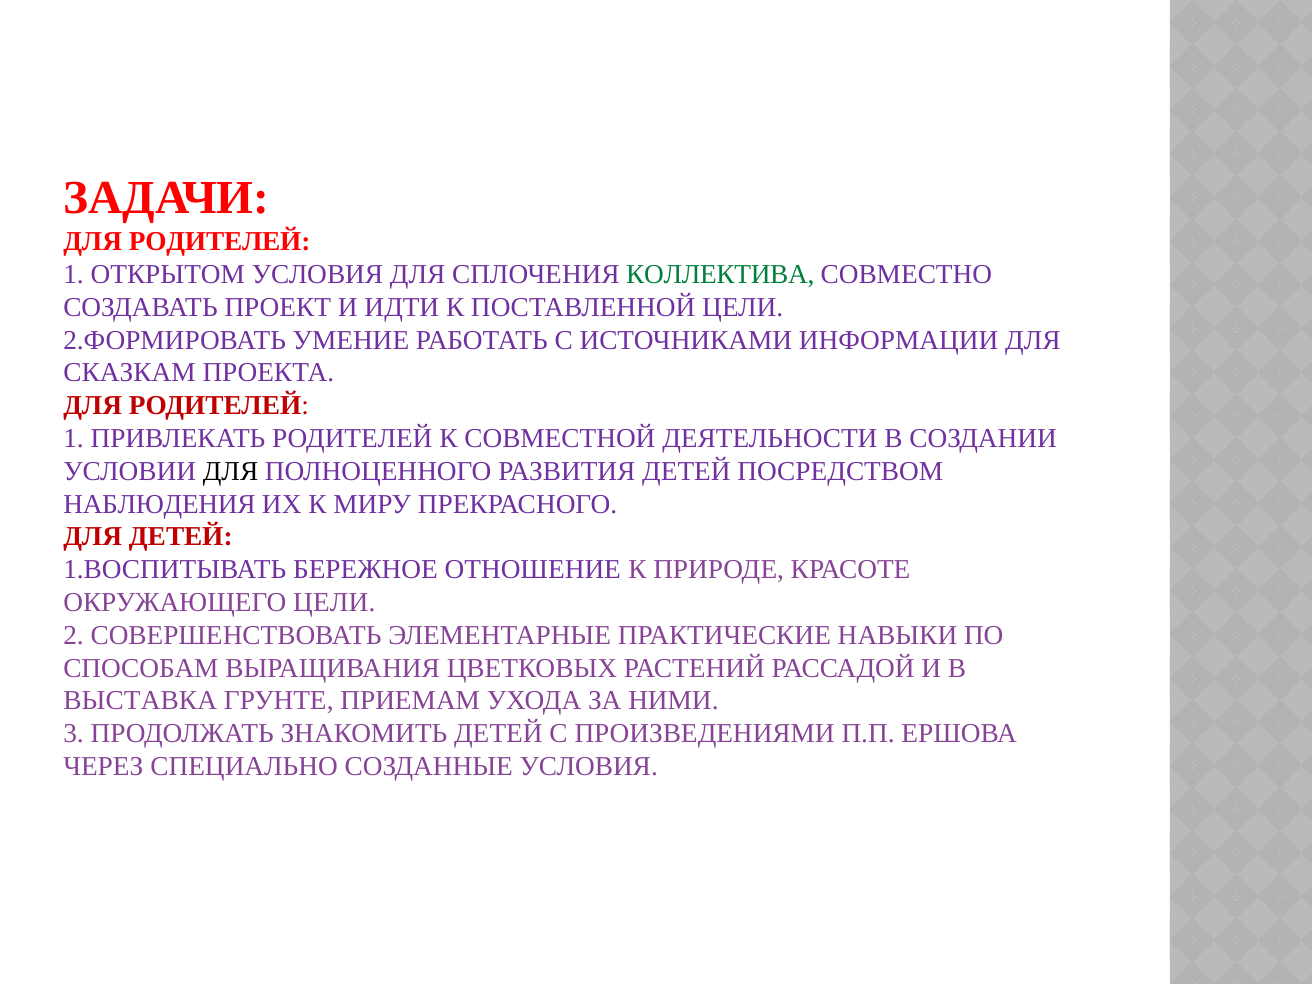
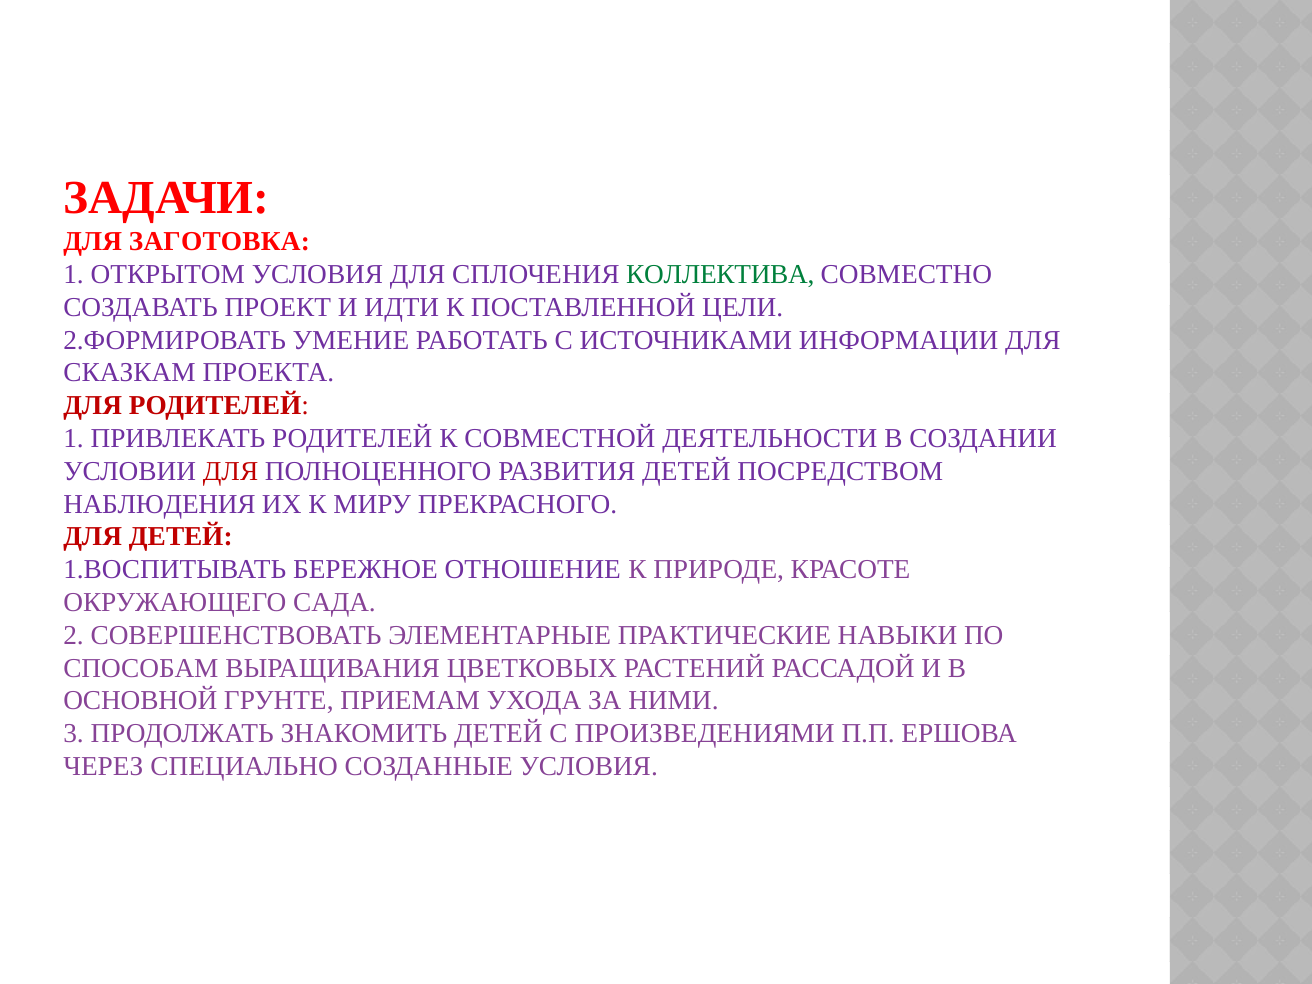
РОДИТЕЛЕЙ at (220, 242): РОДИТЕЛЕЙ -> ЗАГОТОВКА
ДЛЯ at (230, 471) colour: black -> red
ОКРУЖАЮЩЕГО ЦЕЛИ: ЦЕЛИ -> САДА
ВЫСТАВКА: ВЫСТАВКА -> ОСНОВНОЙ
